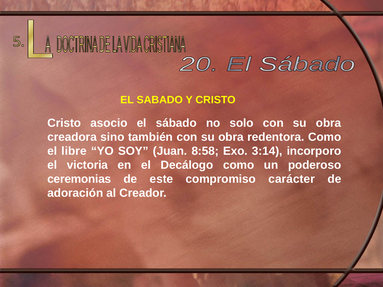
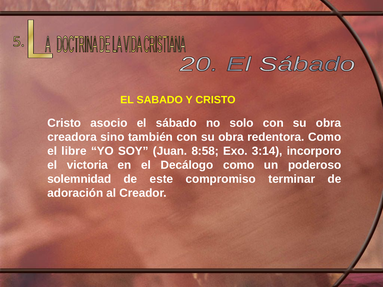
ceremonias: ceremonias -> solemnidad
carácter: carácter -> terminar
